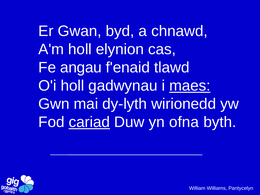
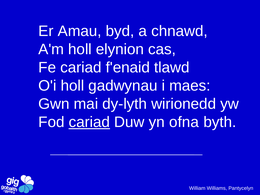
Gwan: Gwan -> Amau
Fe angau: angau -> cariad
maes underline: present -> none
